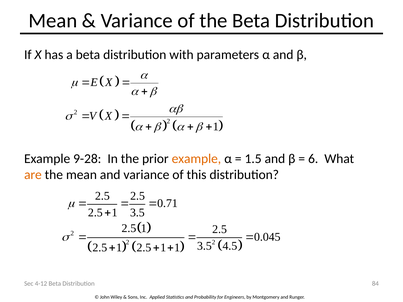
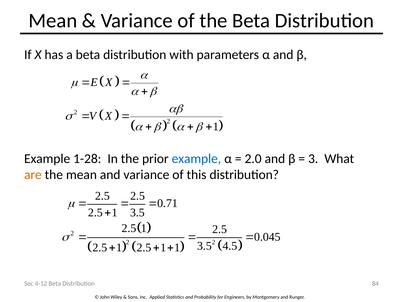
9-28: 9-28 -> 1-28
example at (196, 159) colour: orange -> blue
1.5: 1.5 -> 2.0
6: 6 -> 3
